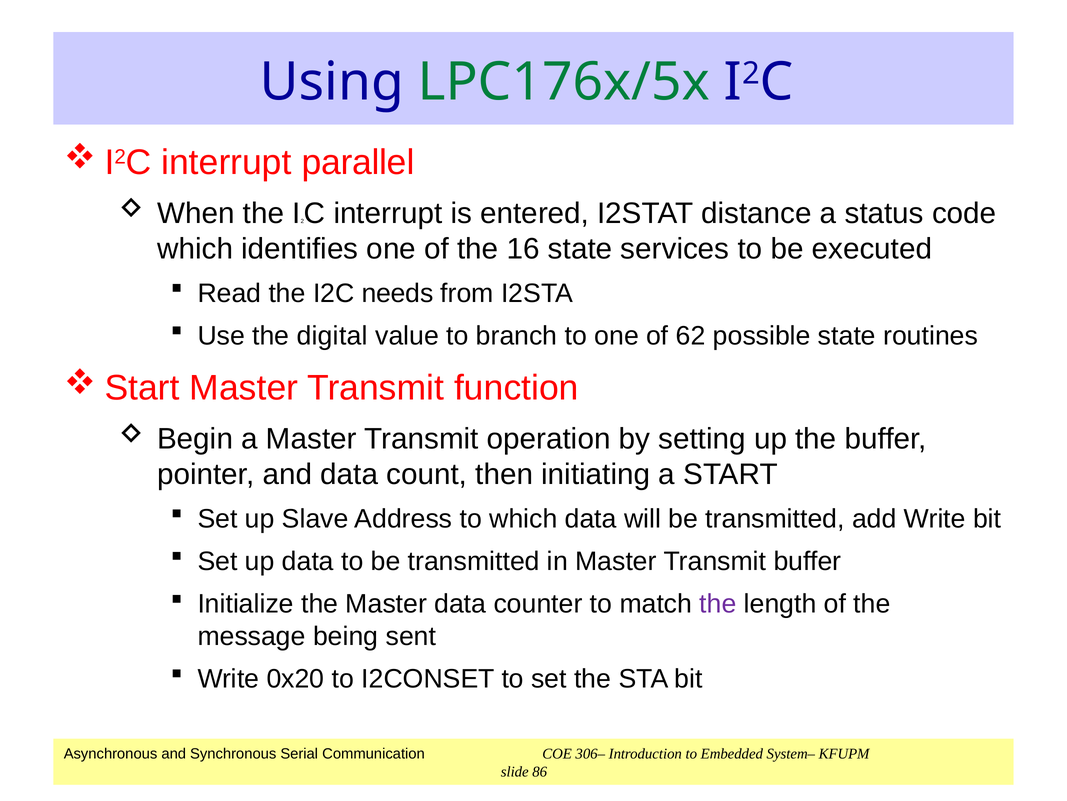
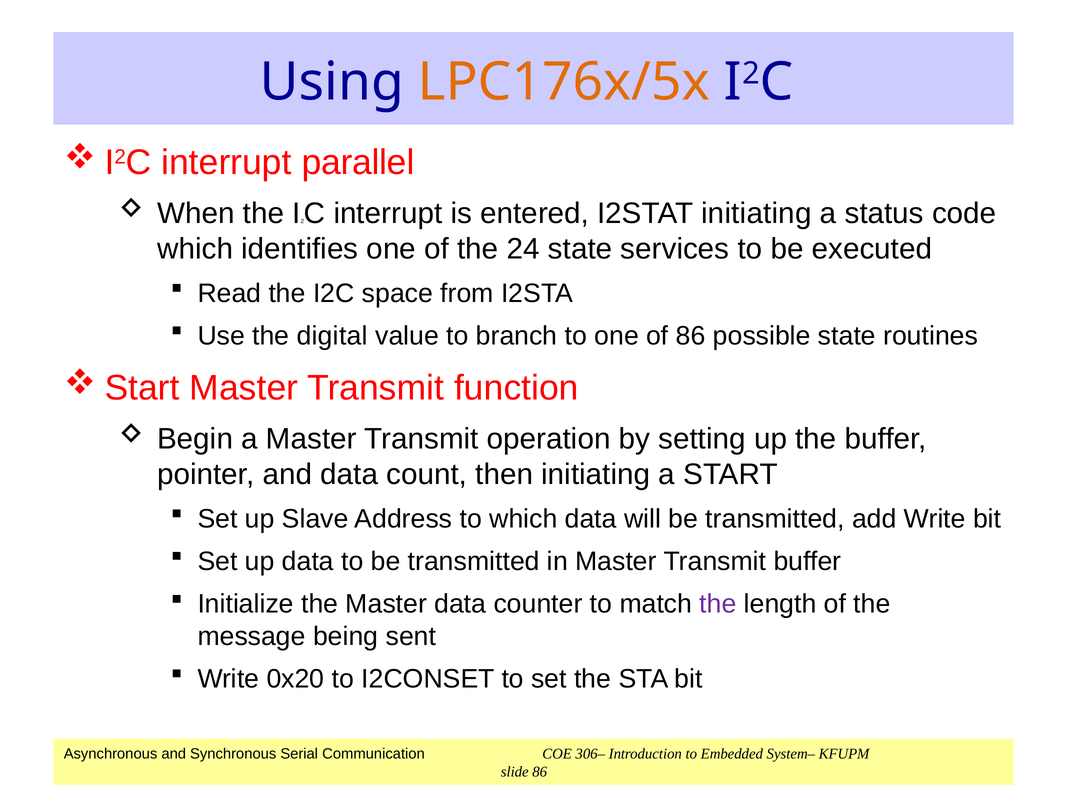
LPC176x/5x colour: green -> orange
I2STAT distance: distance -> initiating
16: 16 -> 24
needs: needs -> space
of 62: 62 -> 86
